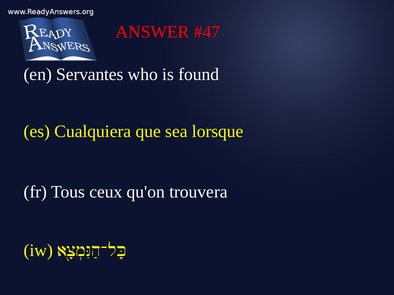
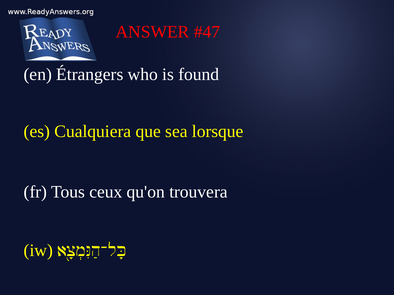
Servantes: Servantes -> Étrangers
